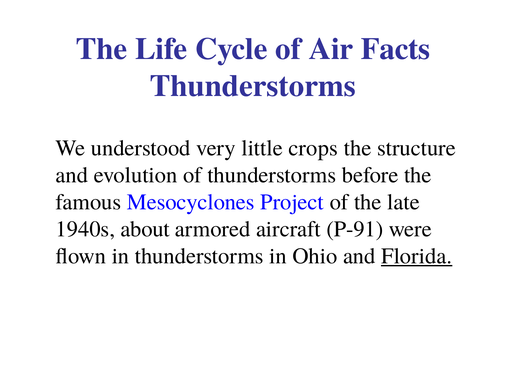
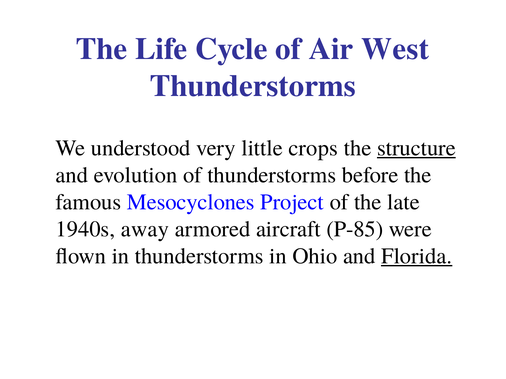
Facts: Facts -> West
structure underline: none -> present
about: about -> away
P-91: P-91 -> P-85
